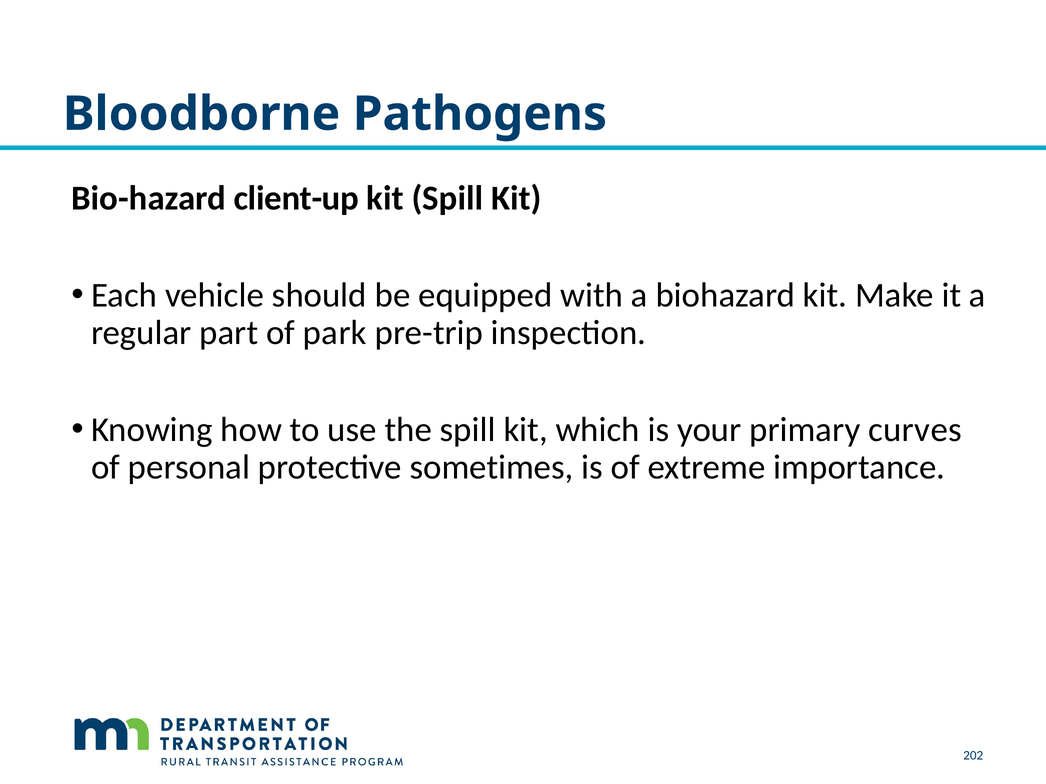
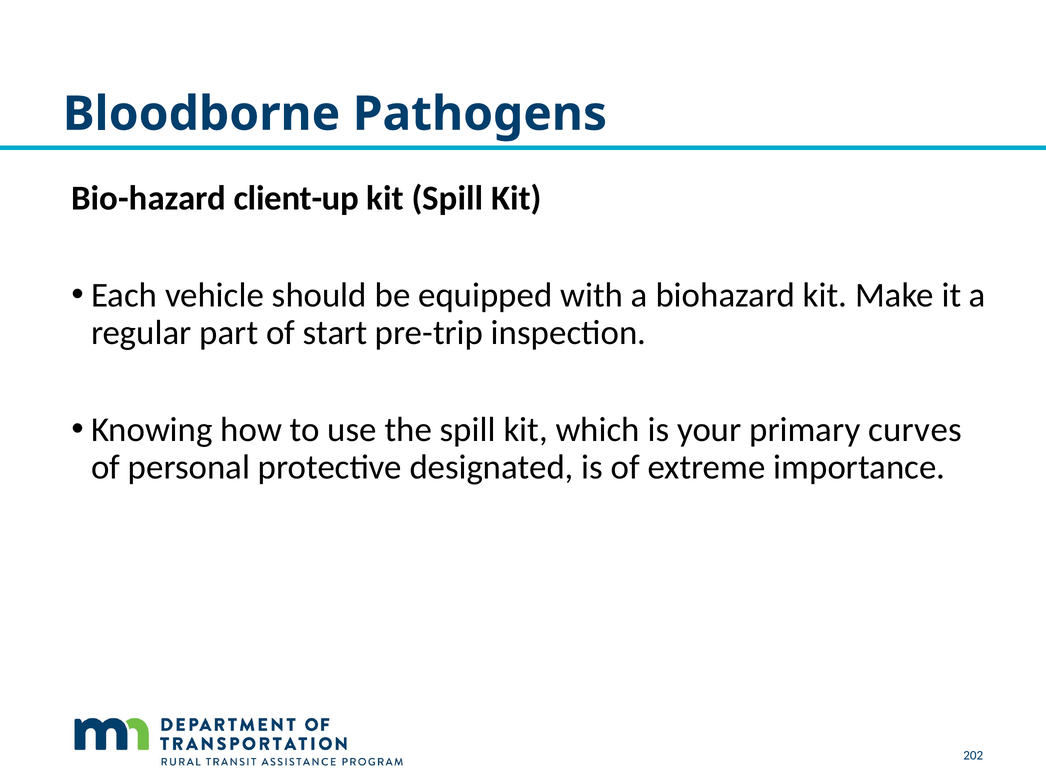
park: park -> start
sometimes: sometimes -> designated
